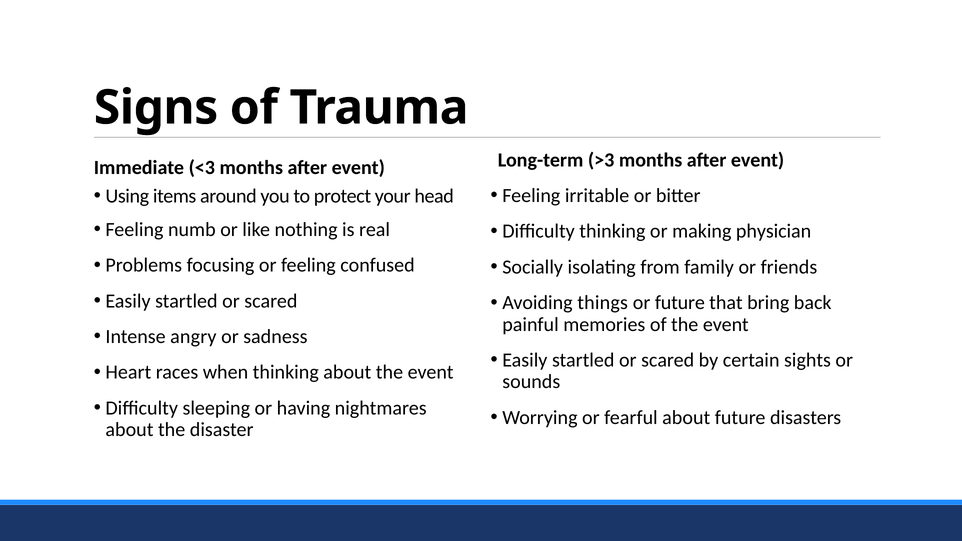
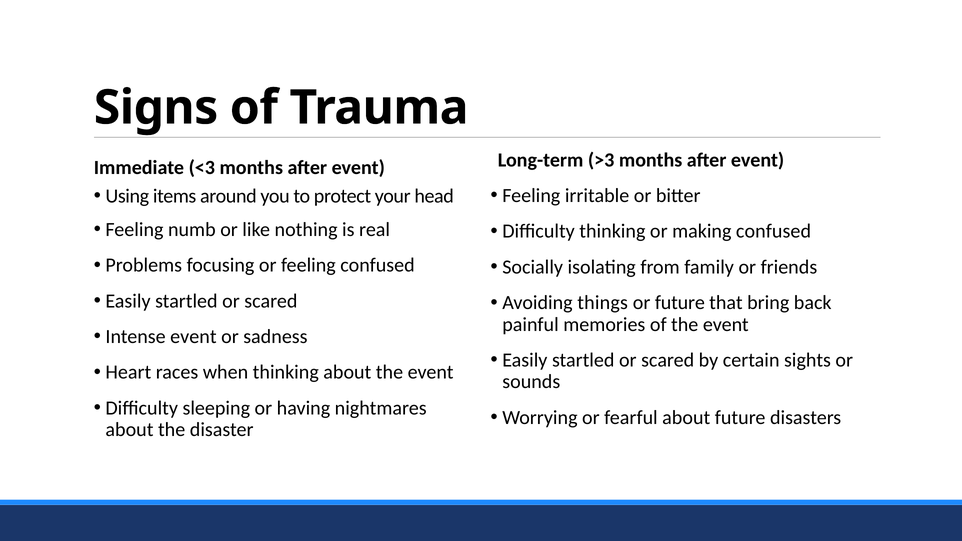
making physician: physician -> confused
Intense angry: angry -> event
